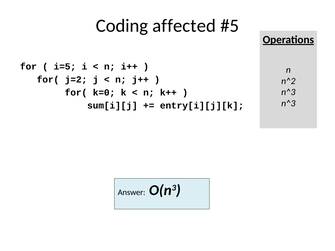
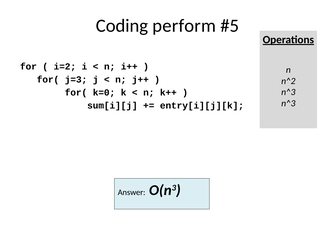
affected: affected -> perform
i=5: i=5 -> i=2
j=2: j=2 -> j=3
